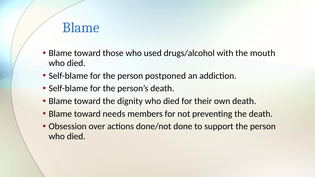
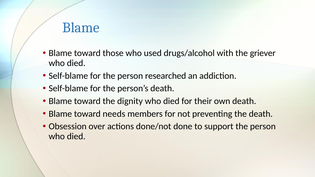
mouth: mouth -> griever
postponed: postponed -> researched
